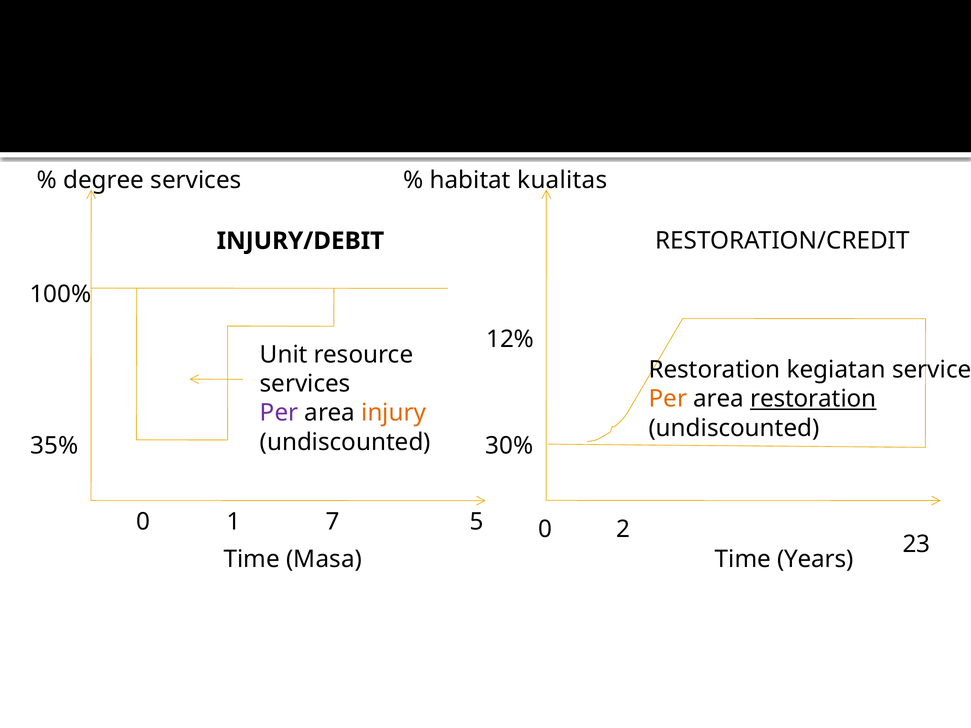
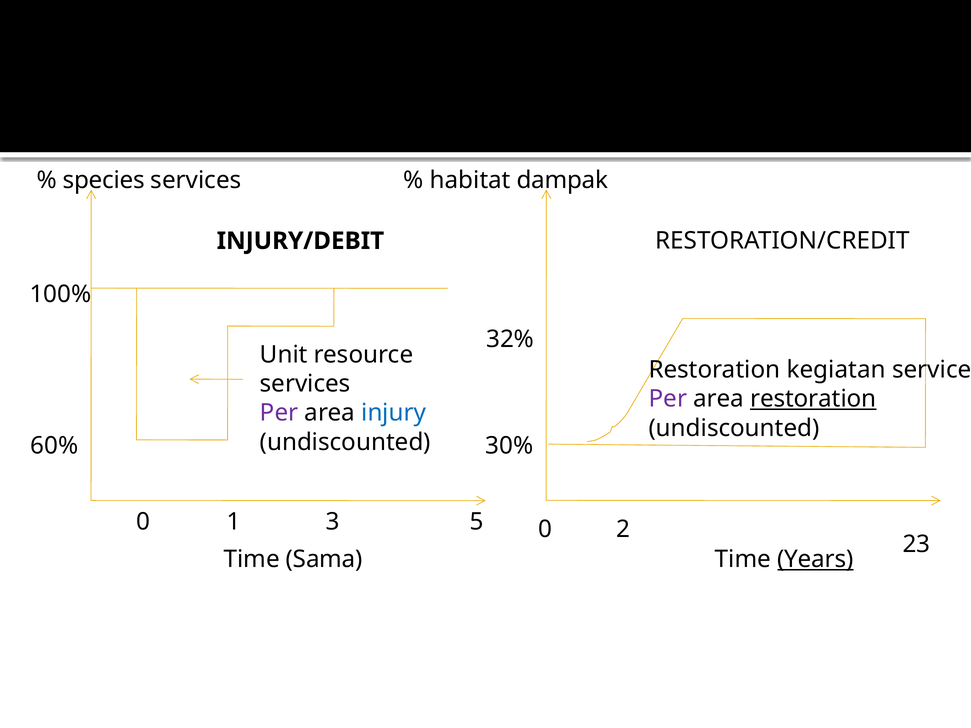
degree: degree -> species
kualitas: kualitas -> dampak
12%: 12% -> 32%
Per at (668, 399) colour: orange -> purple
injury colour: orange -> blue
35%: 35% -> 60%
7: 7 -> 3
Masa: Masa -> Sama
Years underline: none -> present
